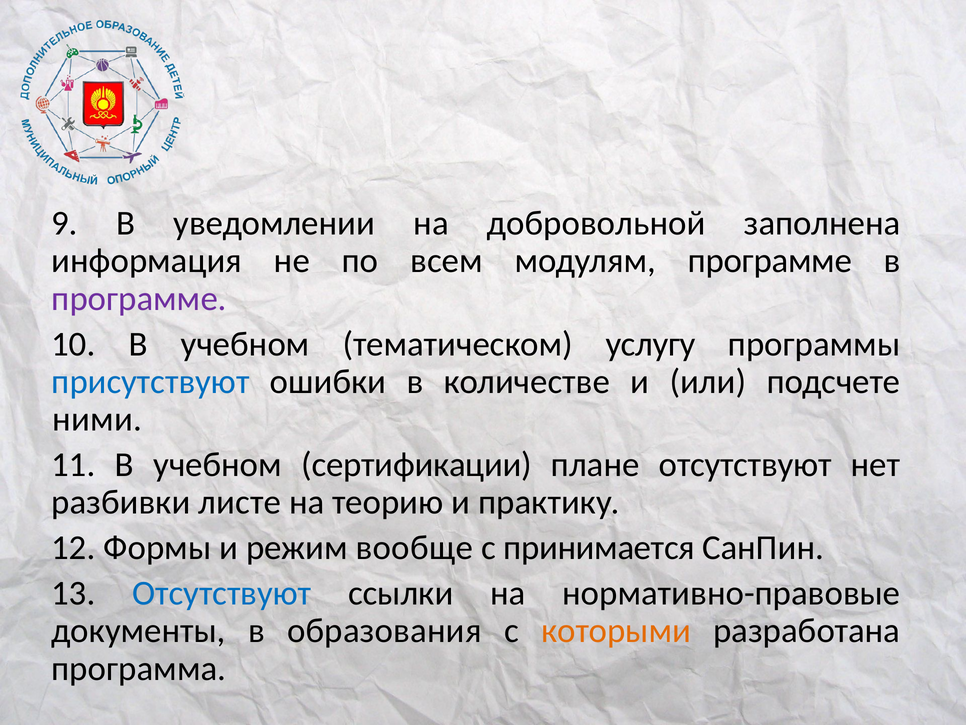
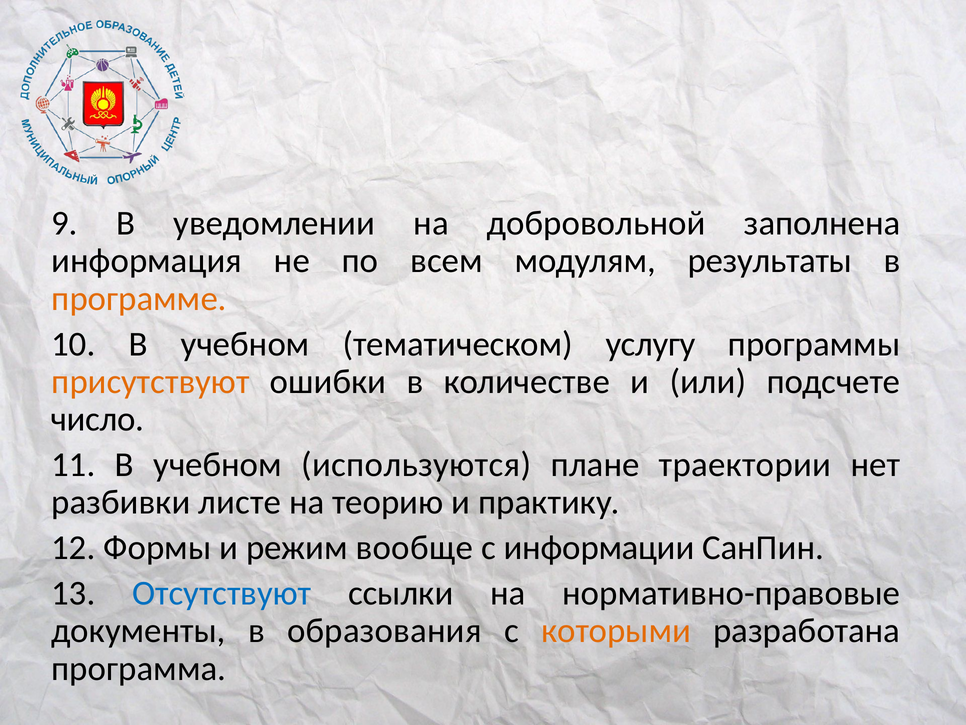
модулям программе: программе -> результаты
программе at (139, 298) colour: purple -> orange
присутствуют colour: blue -> orange
ними: ними -> число
сертификации: сертификации -> используются
плане отсутствуют: отсутствуют -> траектории
принимается: принимается -> информации
